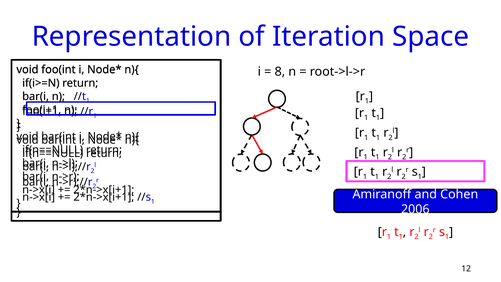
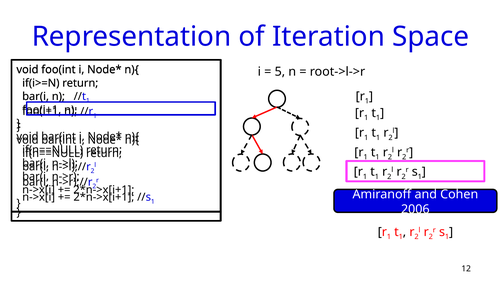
8: 8 -> 5
